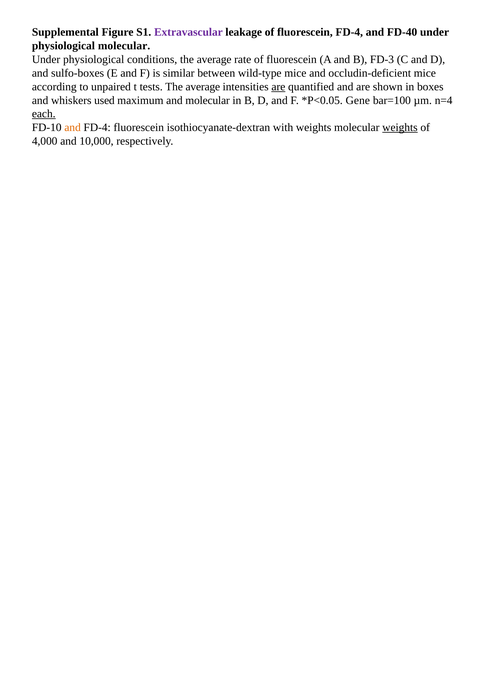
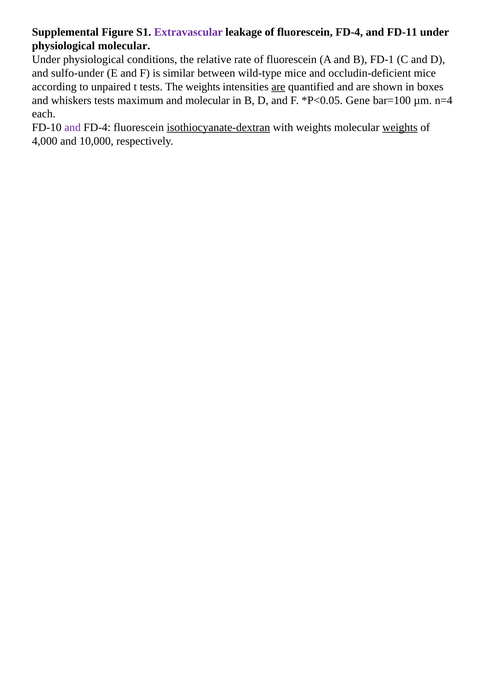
FD-40: FD-40 -> FD-11
conditions the average: average -> relative
FD-3: FD-3 -> FD-1
sulfo-boxes: sulfo-boxes -> sulfo-under
tests The average: average -> weights
whiskers used: used -> tests
each underline: present -> none
and at (73, 127) colour: orange -> purple
isothiocyanate-dextran underline: none -> present
